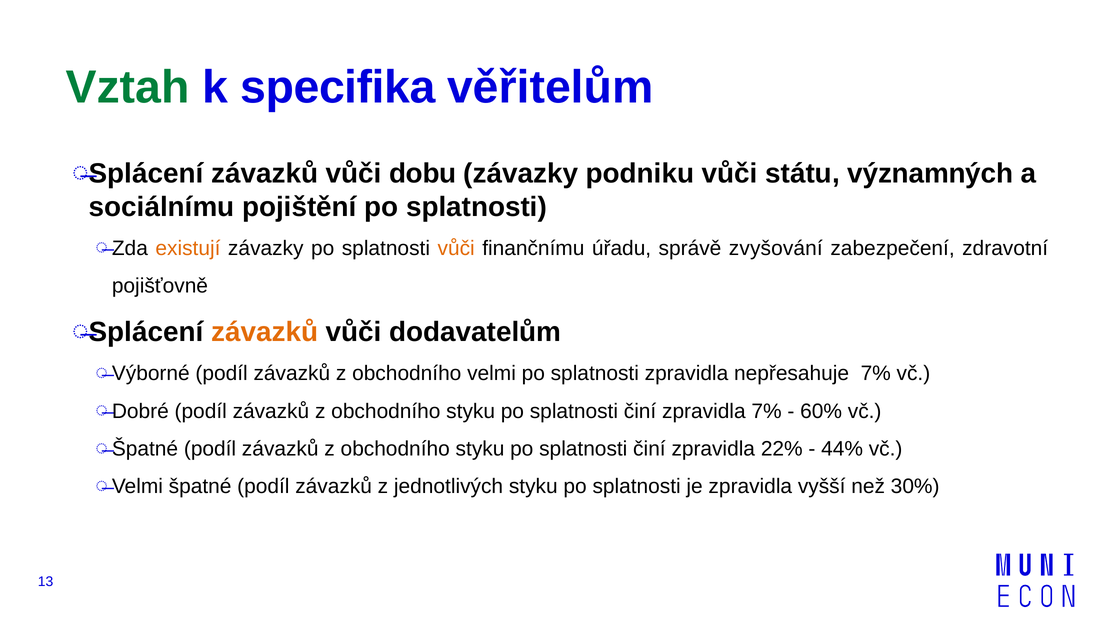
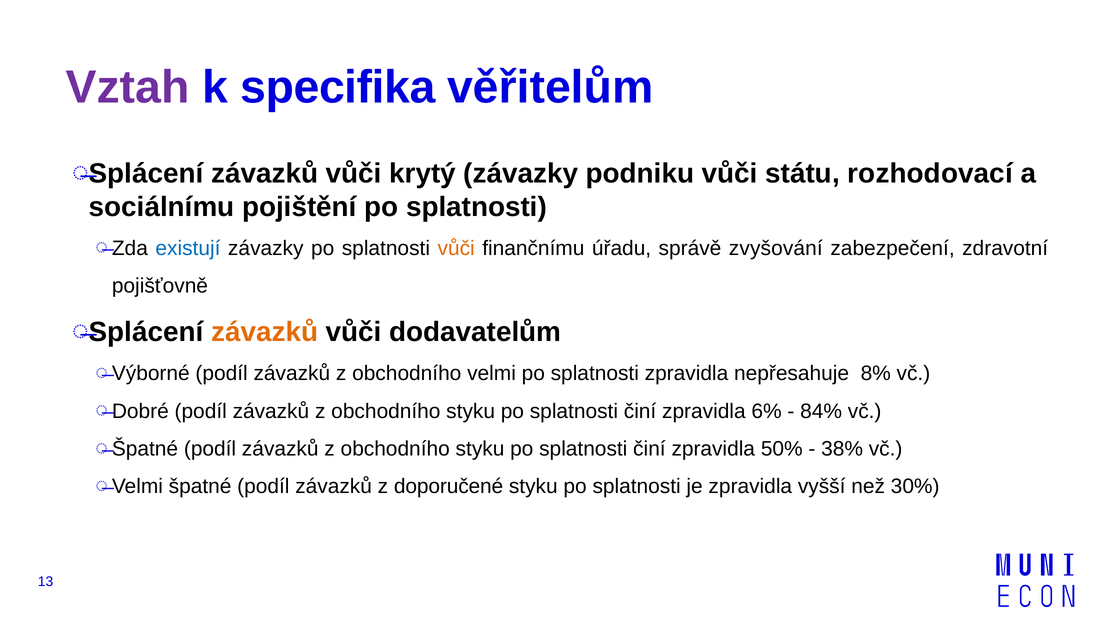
Vztah colour: green -> purple
dobu: dobu -> krytý
významných: významných -> rozhodovací
existují colour: orange -> blue
nepřesahuje 7%: 7% -> 8%
zpravidla 7%: 7% -> 6%
60%: 60% -> 84%
22%: 22% -> 50%
44%: 44% -> 38%
jednotlivých: jednotlivých -> doporučené
